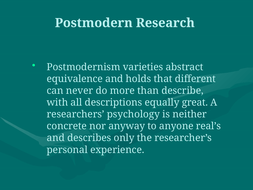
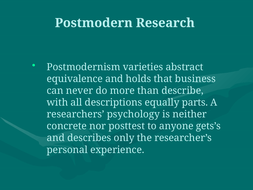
different: different -> business
great: great -> parts
anyway: anyway -> posttest
real’s: real’s -> gets’s
